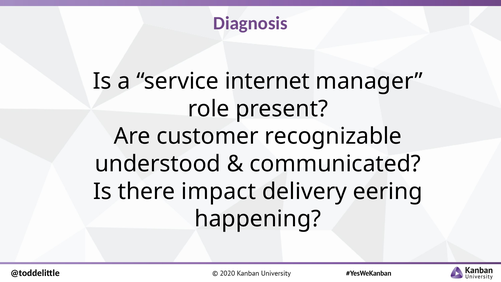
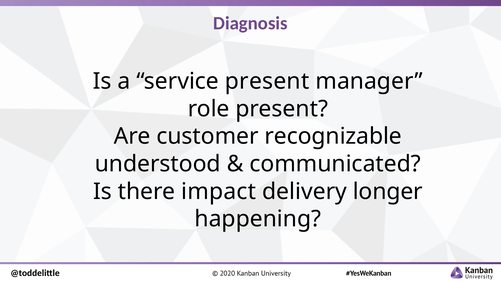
service internet: internet -> present
eering: eering -> longer
